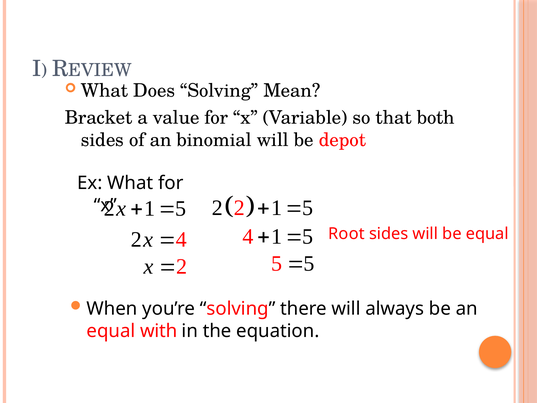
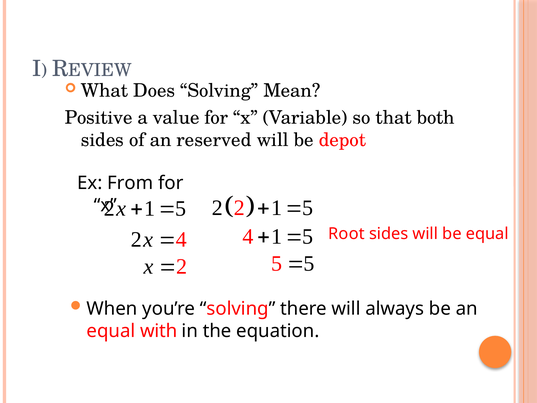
Bracket: Bracket -> Positive
binomial: binomial -> reserved
Ex What: What -> From
